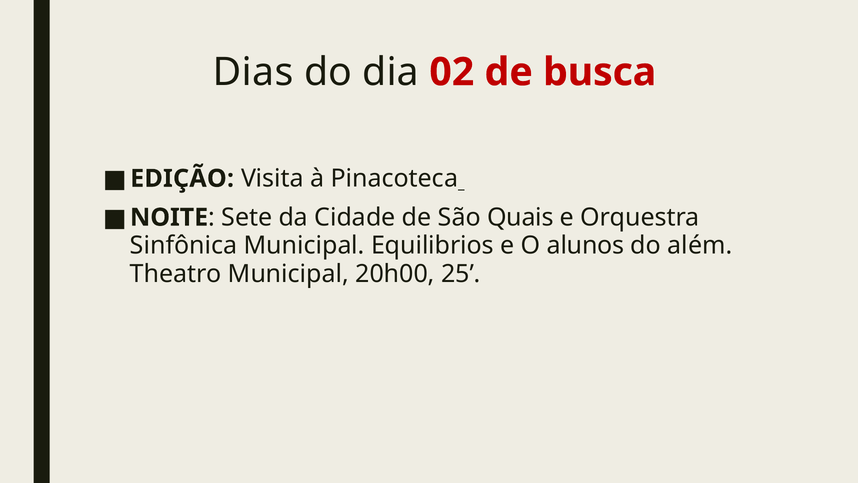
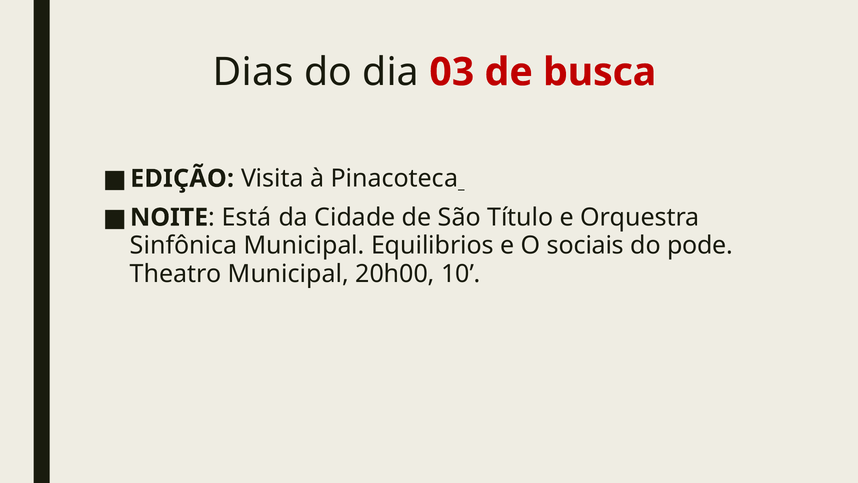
02: 02 -> 03
Sete: Sete -> Está
Quais: Quais -> Título
alunos: alunos -> sociais
além: além -> pode
25: 25 -> 10
